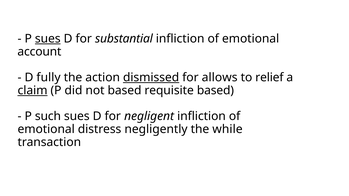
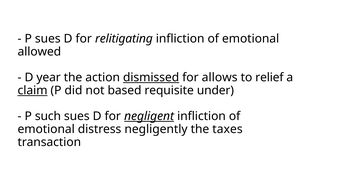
sues at (48, 39) underline: present -> none
substantial: substantial -> relitigating
account: account -> allowed
fully: fully -> year
requisite based: based -> under
negligent underline: none -> present
while: while -> taxes
